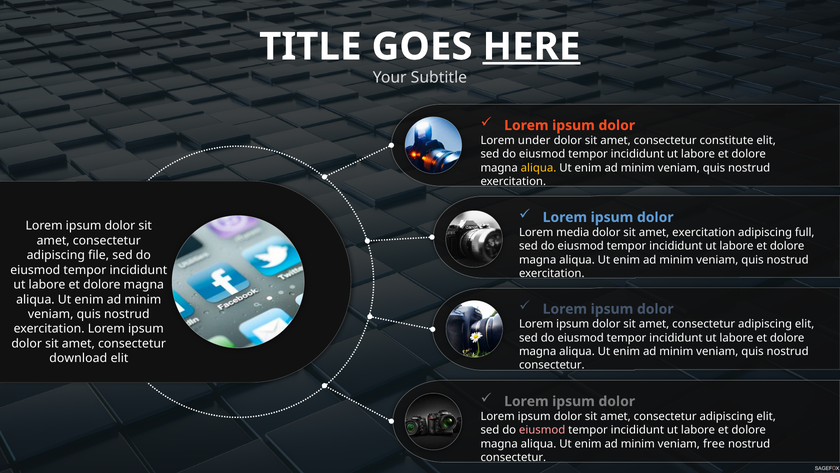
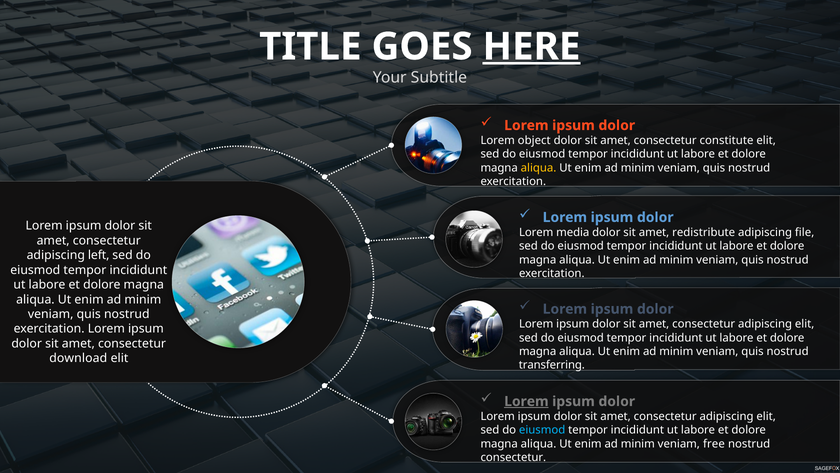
under: under -> object
amet exercitation: exercitation -> redistribute
full: full -> file
file: file -> left
consectetur at (552, 365): consectetur -> transferring
Lorem at (526, 401) underline: none -> present
eiusmod at (542, 430) colour: pink -> light blue
